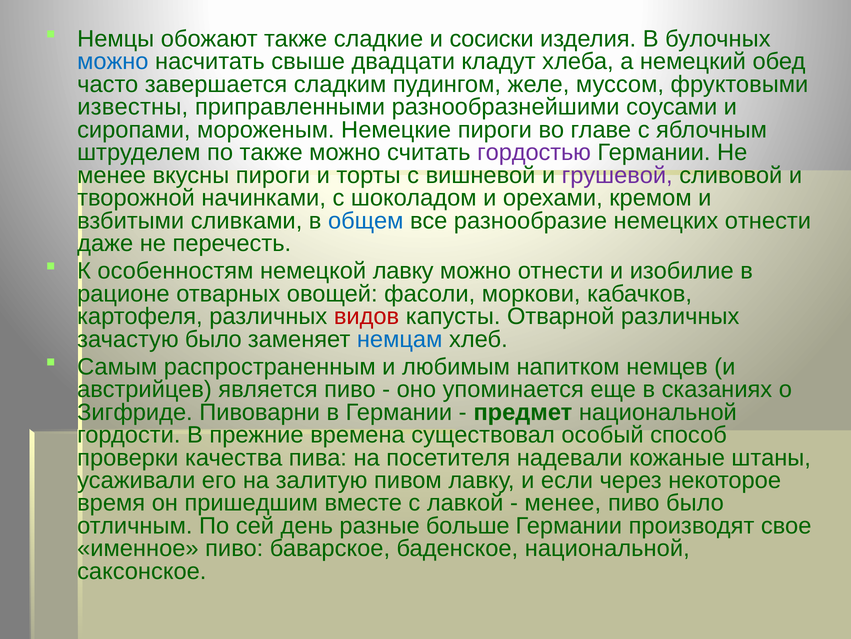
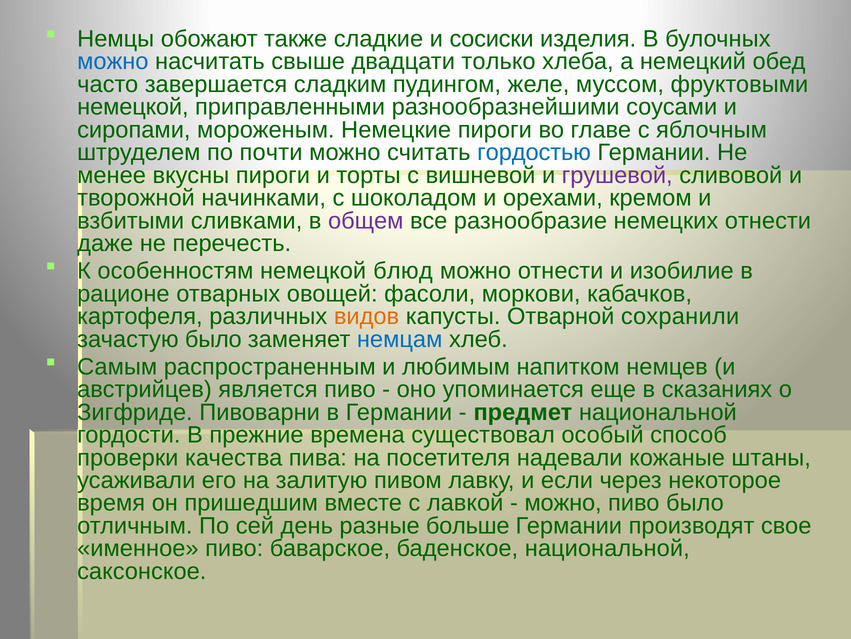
кладут: кладут -> только
известны at (133, 107): известны -> немецкой
по также: также -> почти
гордостью colour: purple -> blue
общем colour: blue -> purple
немецкой лавку: лавку -> блюд
видов colour: red -> orange
Отварной различных: различных -> сохранили
менее at (563, 503): менее -> можно
